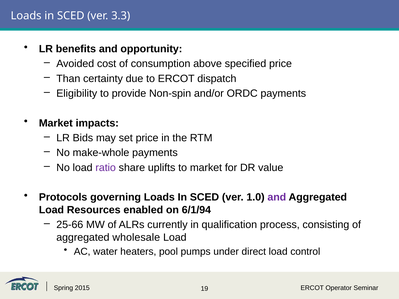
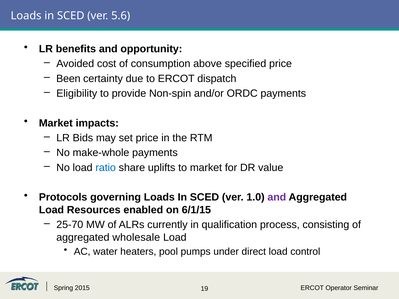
3.3: 3.3 -> 5.6
Than: Than -> Been
ratio colour: purple -> blue
6/1/94: 6/1/94 -> 6/1/15
25-66: 25-66 -> 25-70
